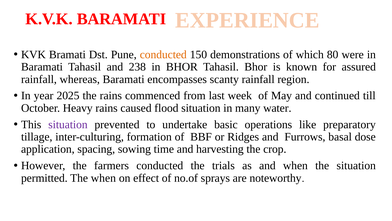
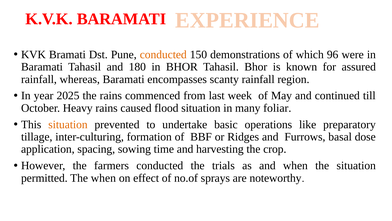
80: 80 -> 96
238: 238 -> 180
water: water -> foliar
situation at (68, 124) colour: purple -> orange
